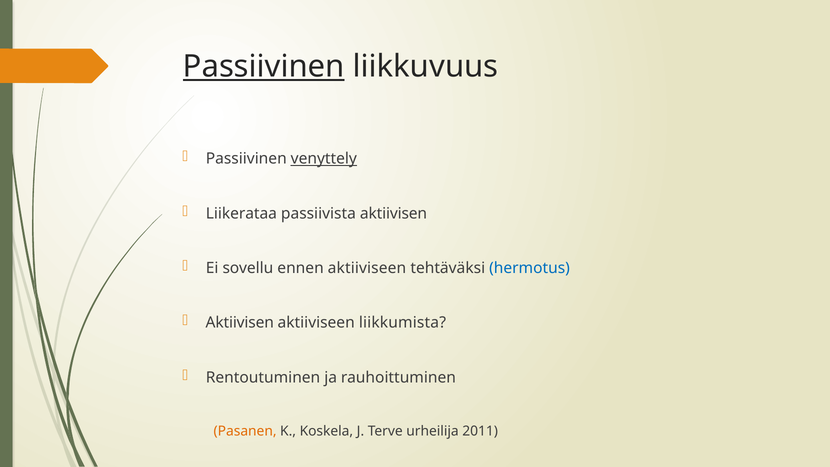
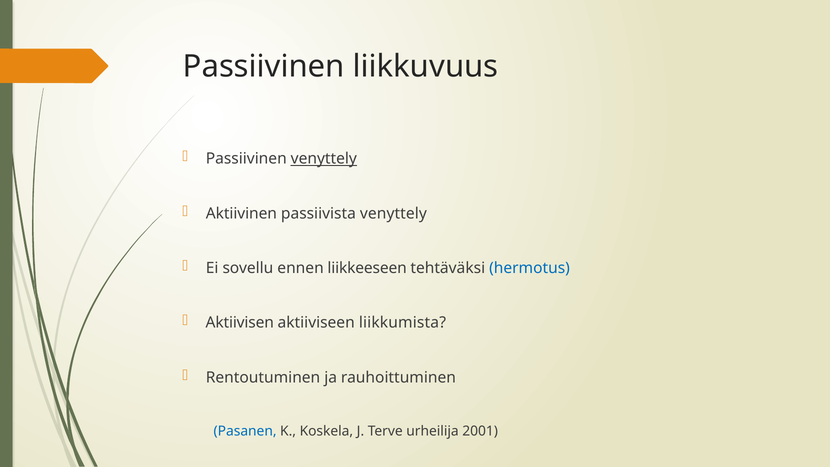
Passiivinen at (264, 66) underline: present -> none
Liikerataa: Liikerataa -> Aktiivinen
passiivista aktiivisen: aktiivisen -> venyttely
ennen aktiiviseen: aktiiviseen -> liikkeeseen
Pasanen colour: orange -> blue
2011: 2011 -> 2001
